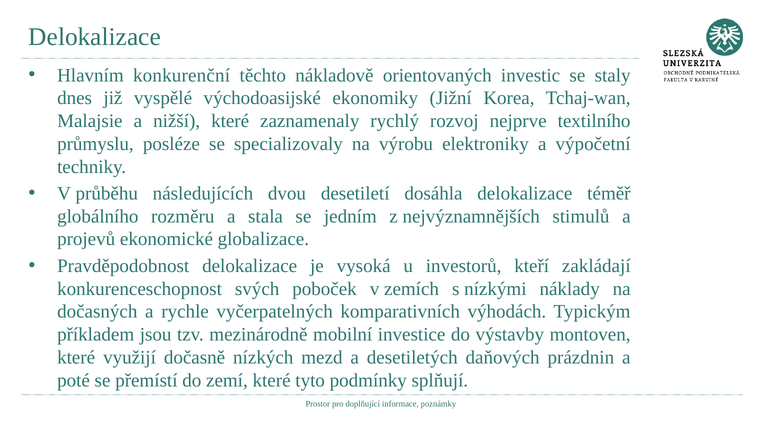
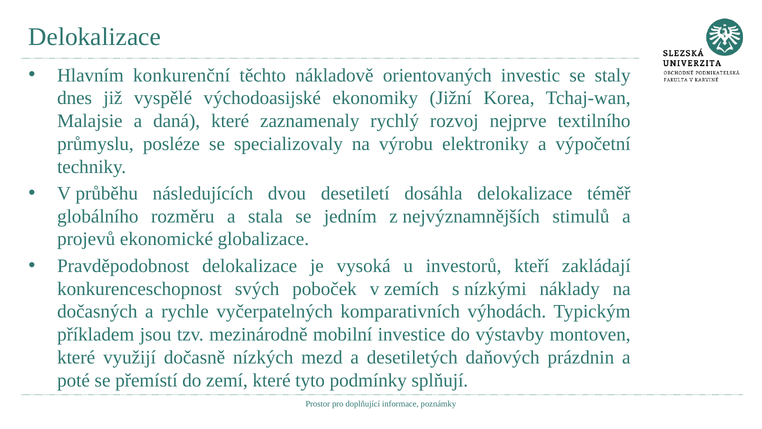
nižší: nižší -> daná
